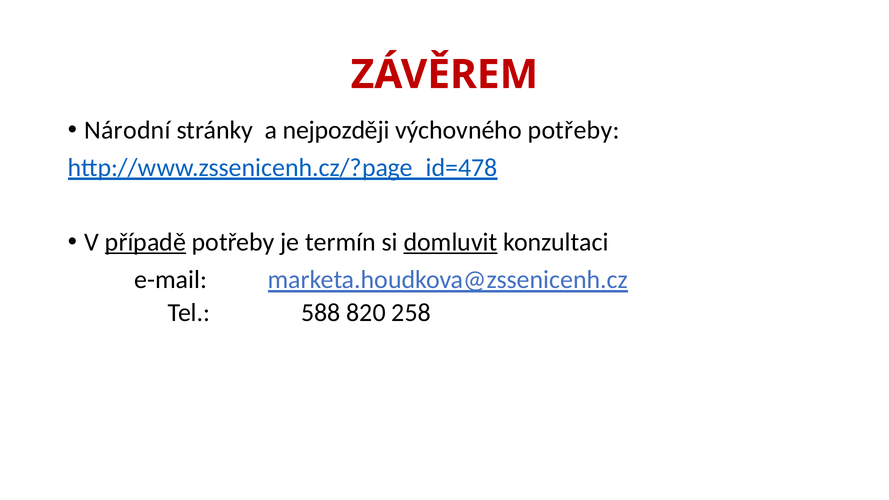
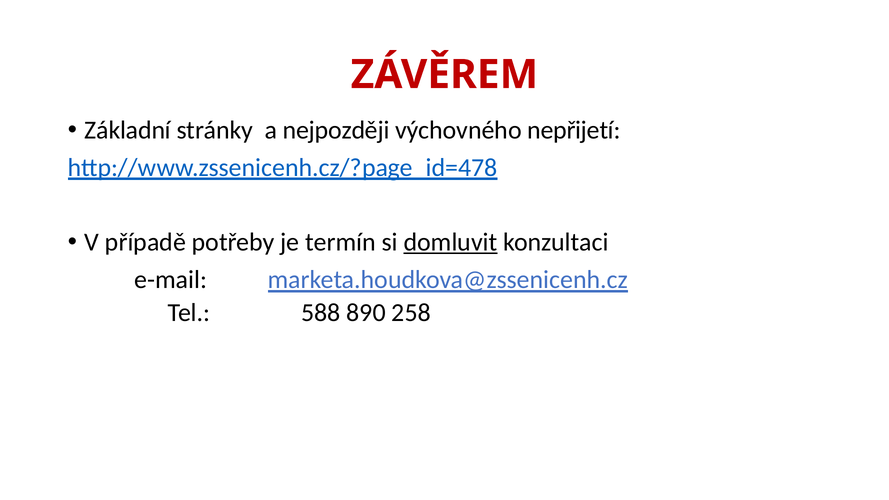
Národní: Národní -> Základní
výchovného potřeby: potřeby -> nepřijetí
případě underline: present -> none
820: 820 -> 890
